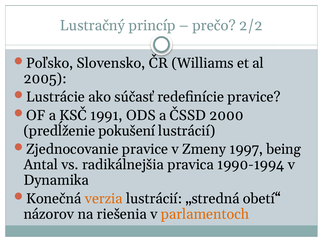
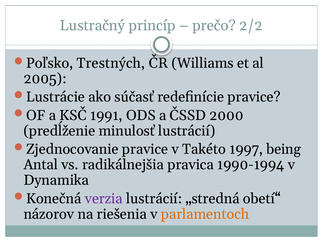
Slovensko: Slovensko -> Trestných
pokušení: pokušení -> minulosť
Zmeny: Zmeny -> Takéto
verzia colour: orange -> purple
